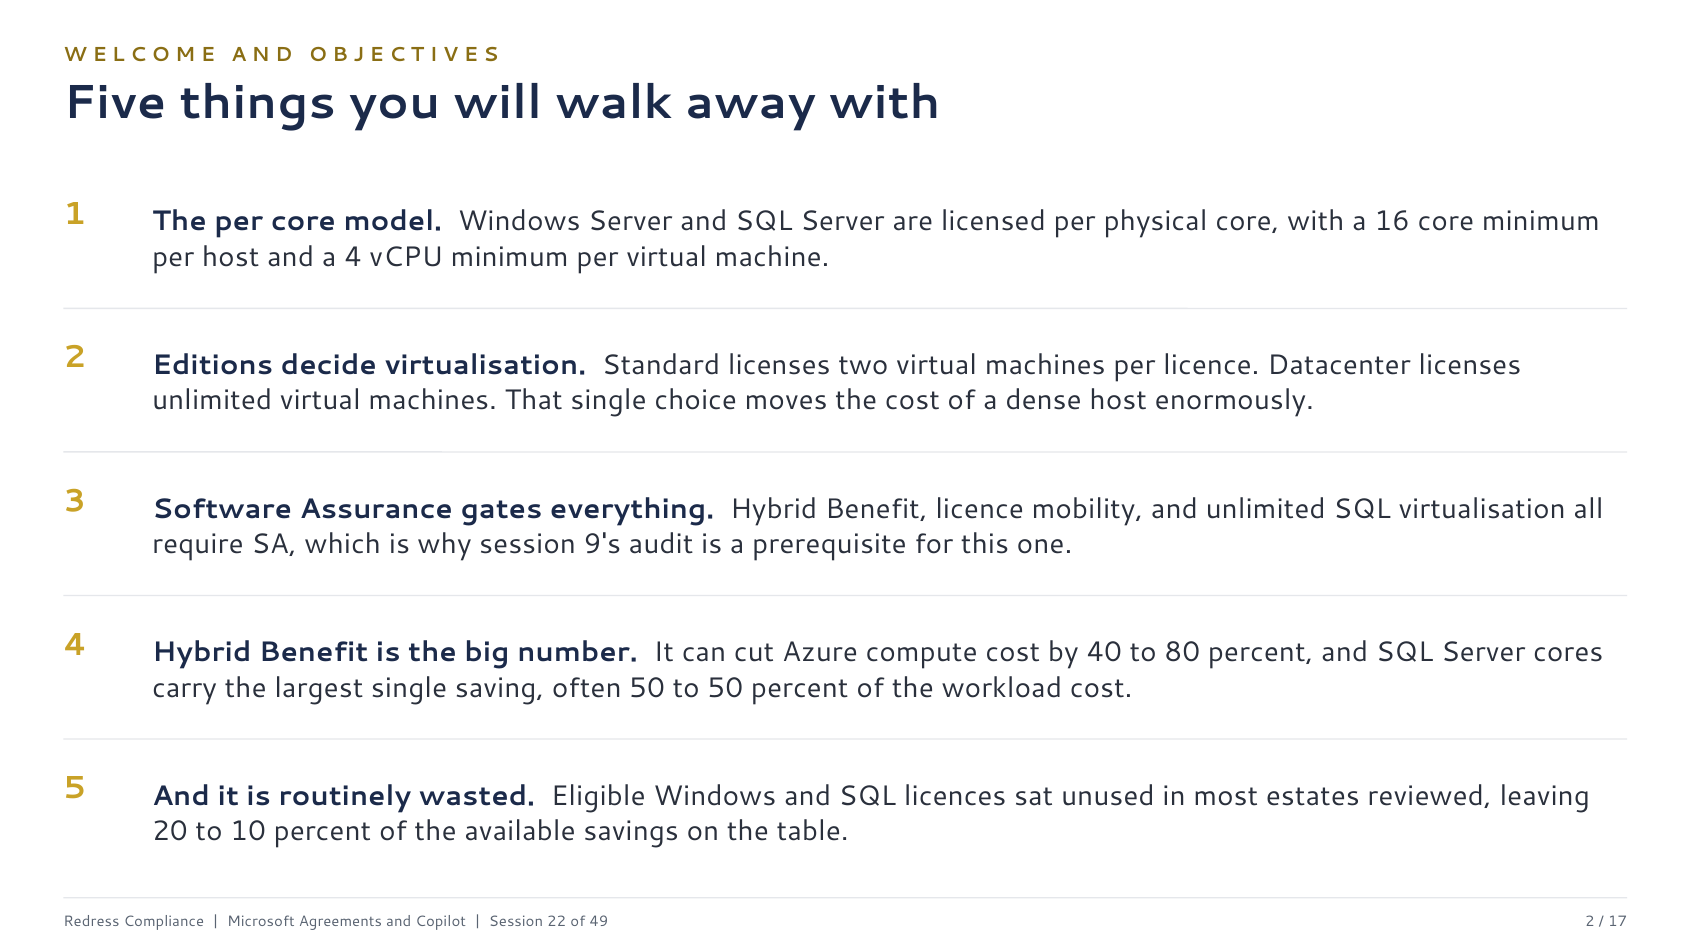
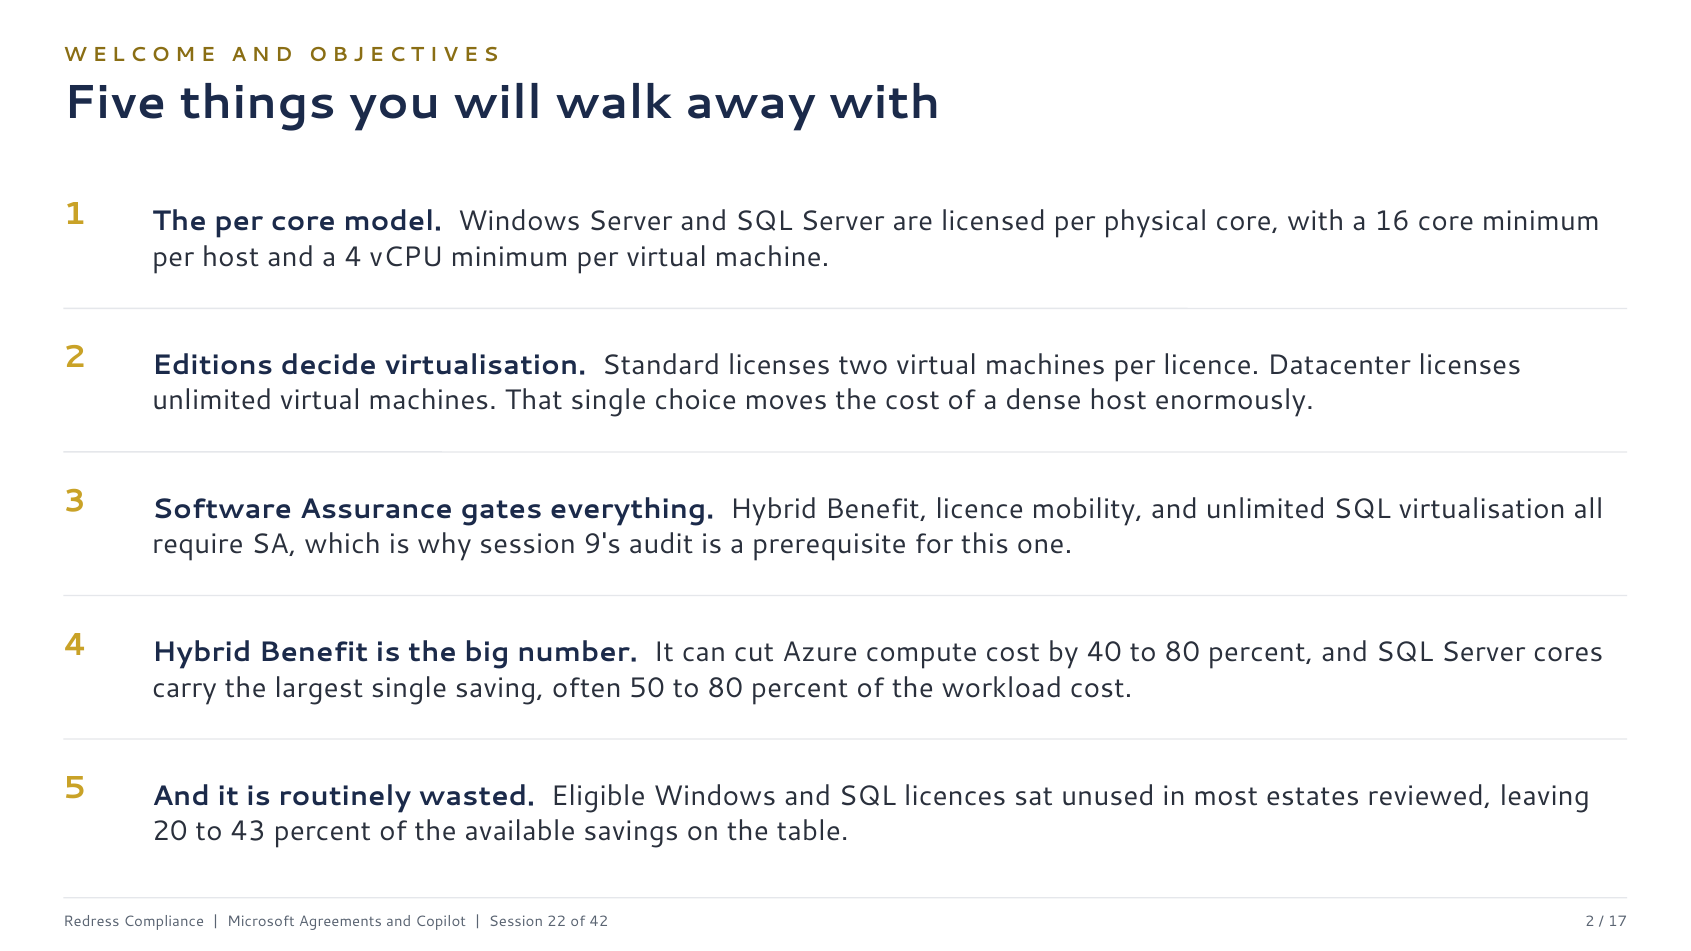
50 to 50: 50 -> 80
10: 10 -> 43
49: 49 -> 42
